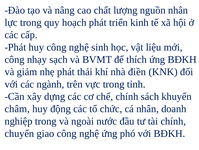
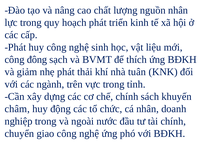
nhạy: nhạy -> đông
điền: điền -> tuân
